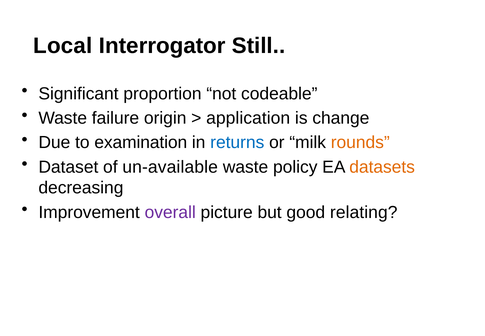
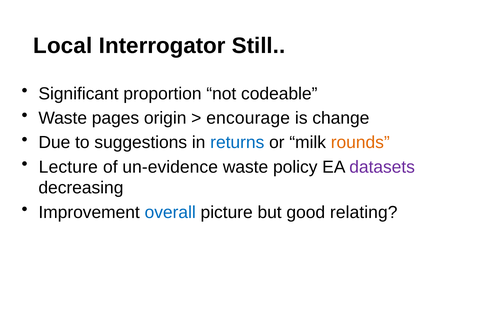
failure: failure -> pages
application: application -> encourage
examination: examination -> suggestions
Dataset: Dataset -> Lecture
un-available: un-available -> un-evidence
datasets colour: orange -> purple
overall colour: purple -> blue
